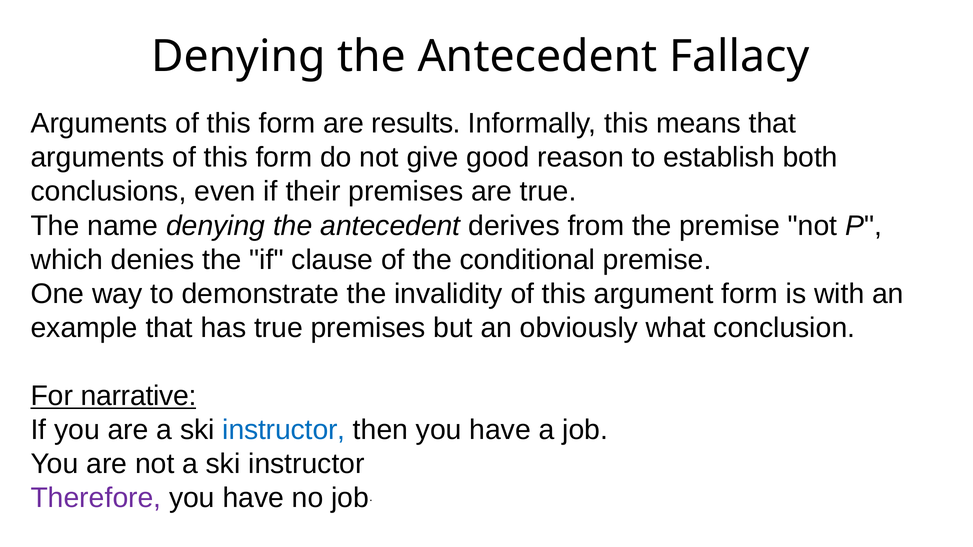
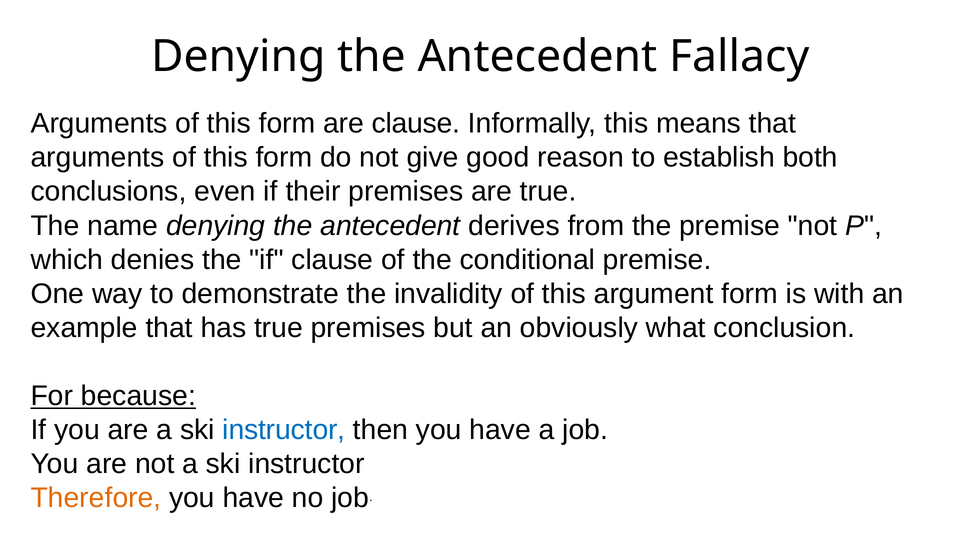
are results: results -> clause
narrative: narrative -> because
Therefore colour: purple -> orange
